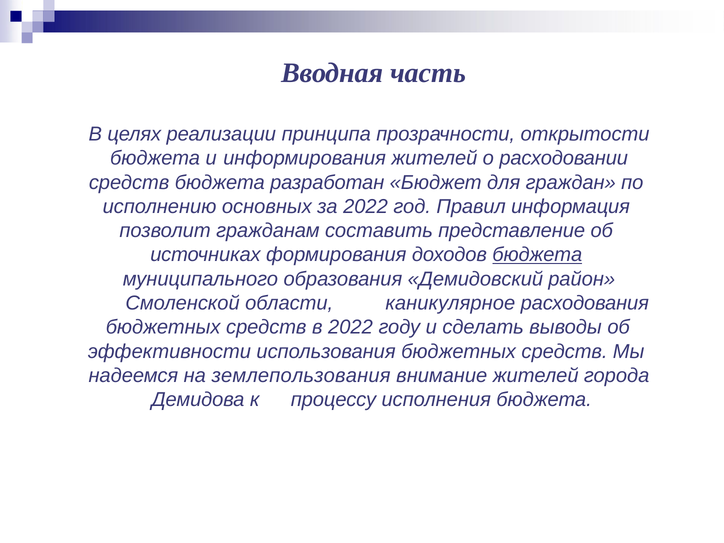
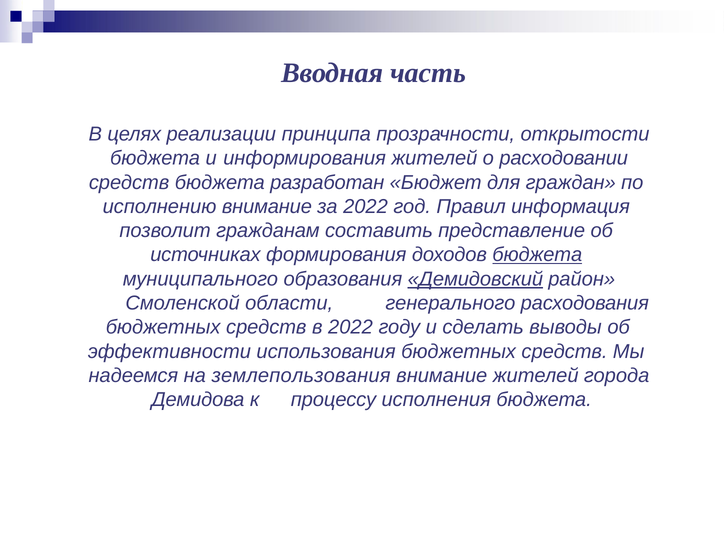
исполнению основных: основных -> внимание
Демидовский underline: none -> present
каникулярное: каникулярное -> генерального
